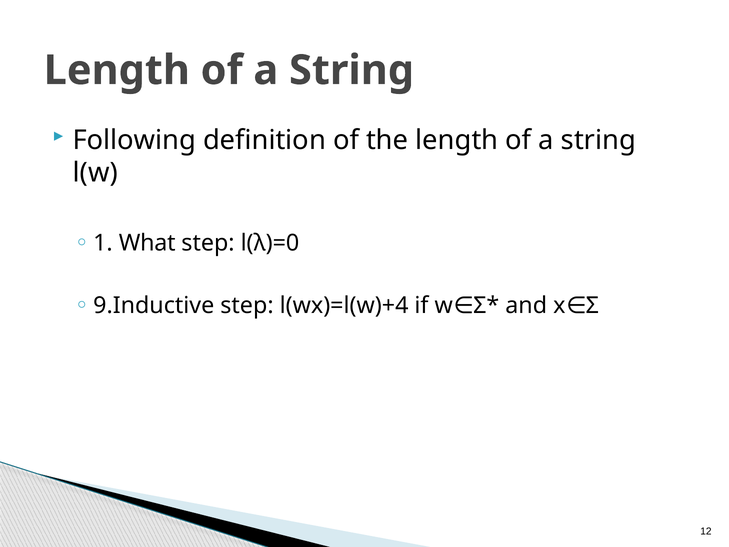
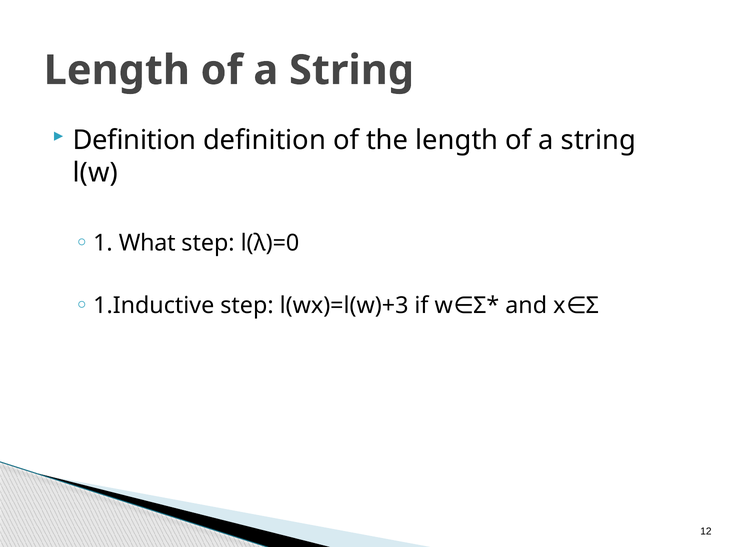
Following at (134, 140): Following -> Definition
9.Inductive: 9.Inductive -> 1.Inductive
l(wx)=l(w)+4: l(wx)=l(w)+4 -> l(wx)=l(w)+3
